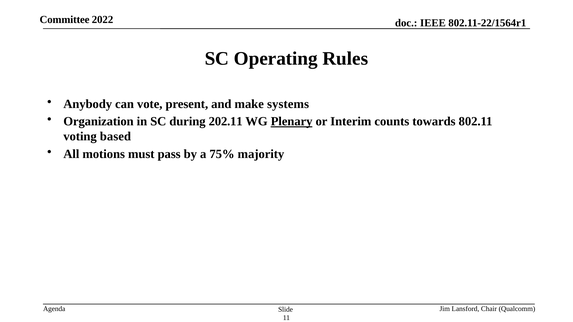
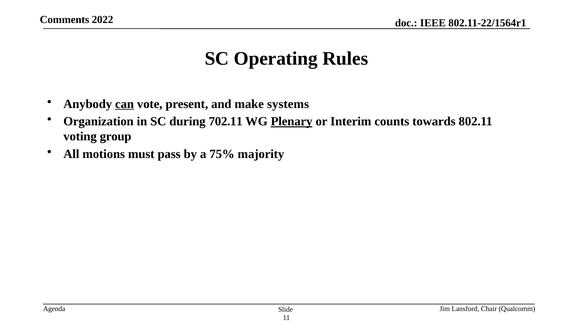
Committee: Committee -> Comments
can underline: none -> present
202.11: 202.11 -> 702.11
based: based -> group
